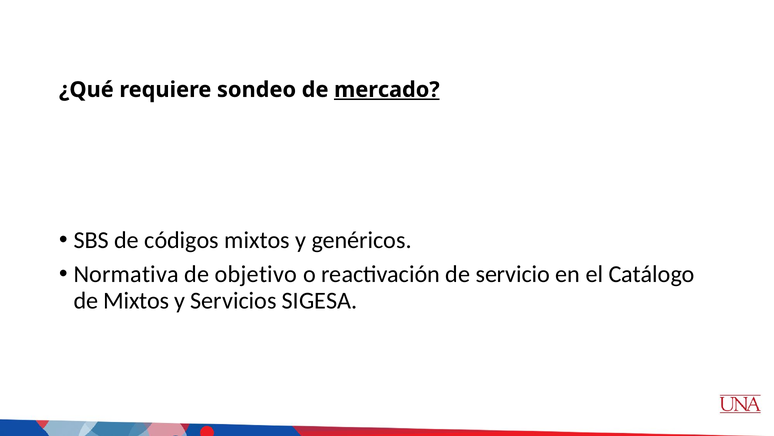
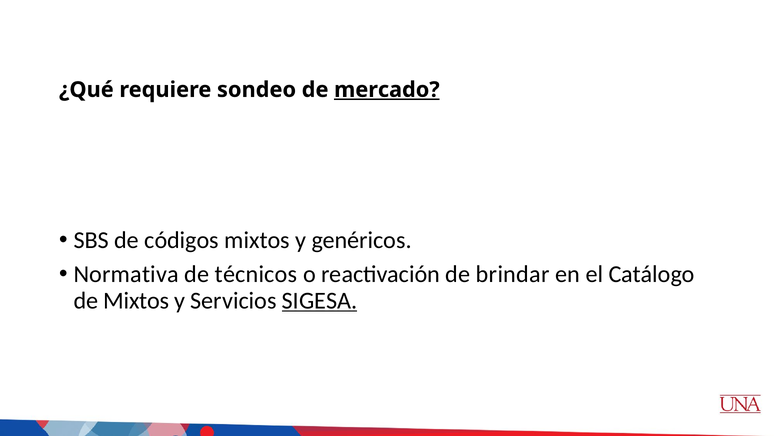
objetivo: objetivo -> técnicos
servicio: servicio -> brindar
SIGESA underline: none -> present
